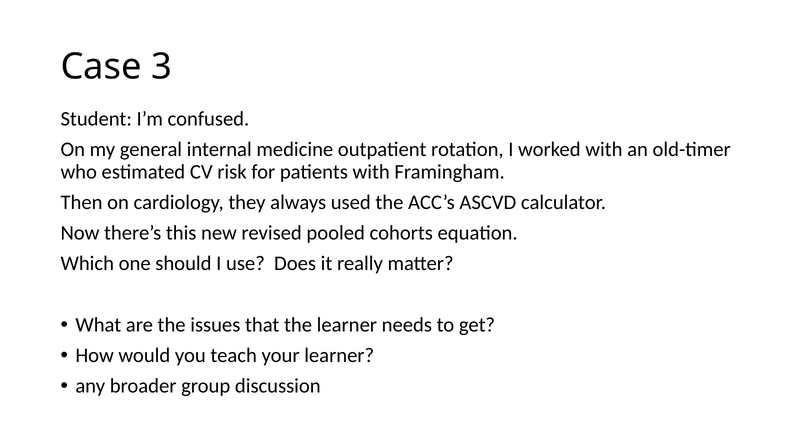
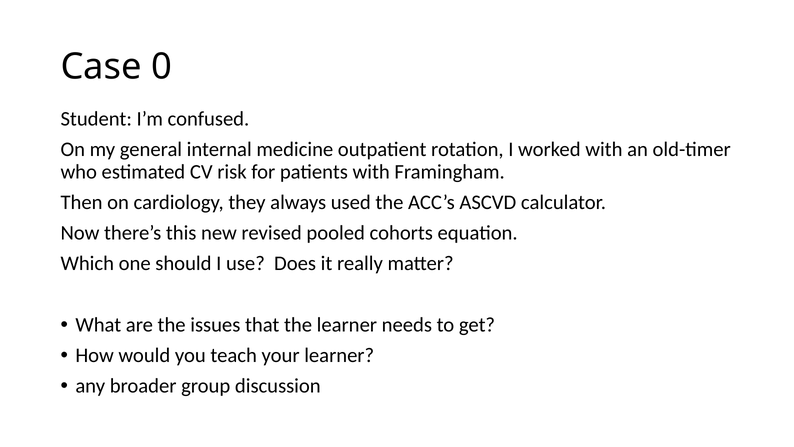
3: 3 -> 0
